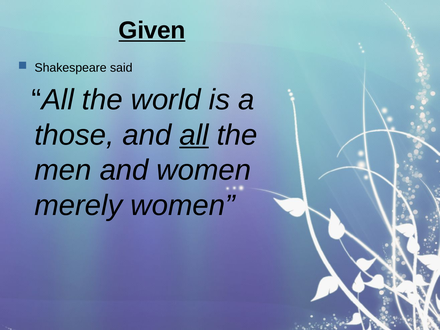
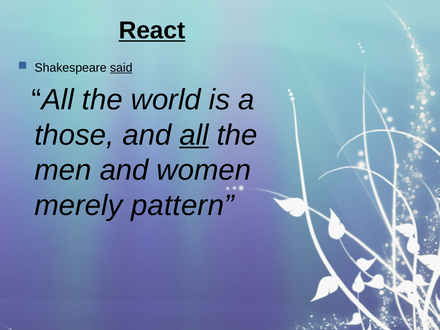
Given: Given -> React
said underline: none -> present
merely women: women -> pattern
